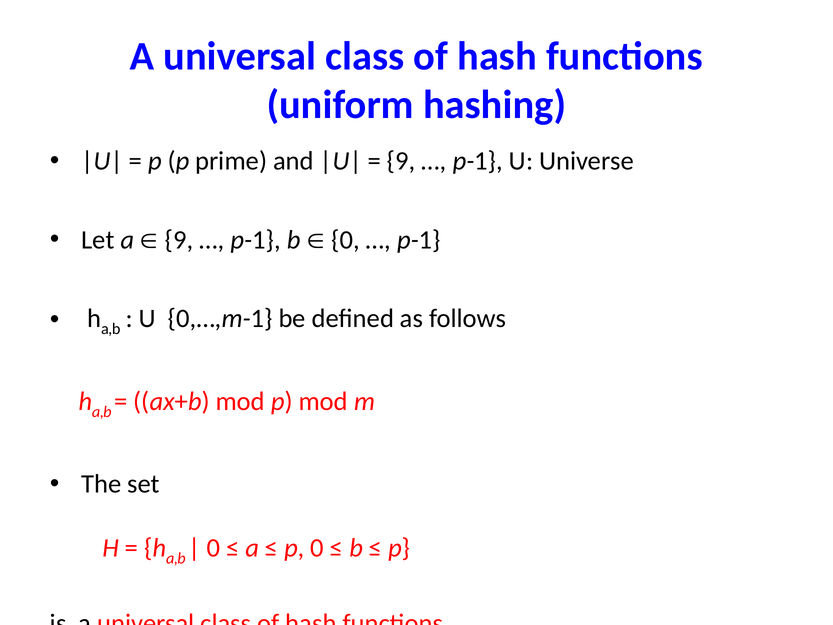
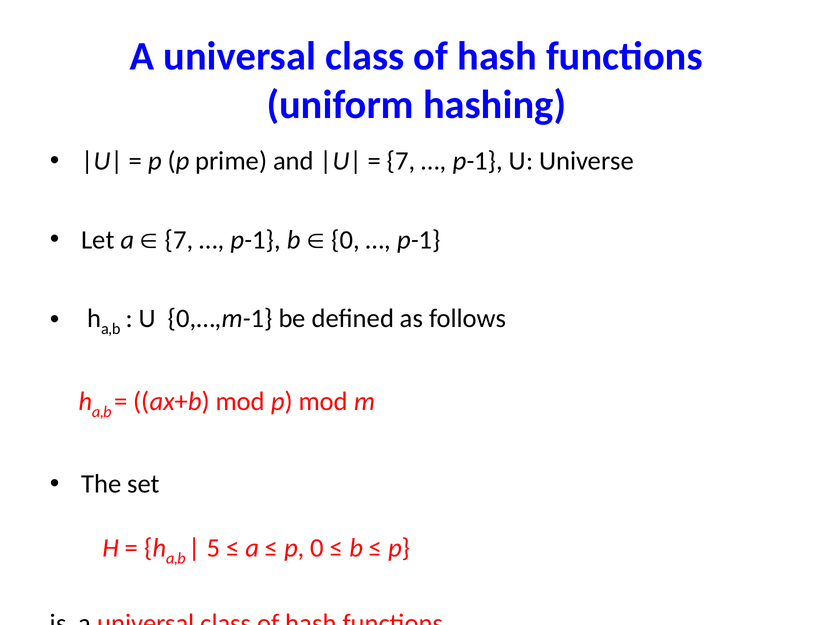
9 at (401, 161): 9 -> 7
9 at (179, 240): 9 -> 7
0 at (213, 548): 0 -> 5
